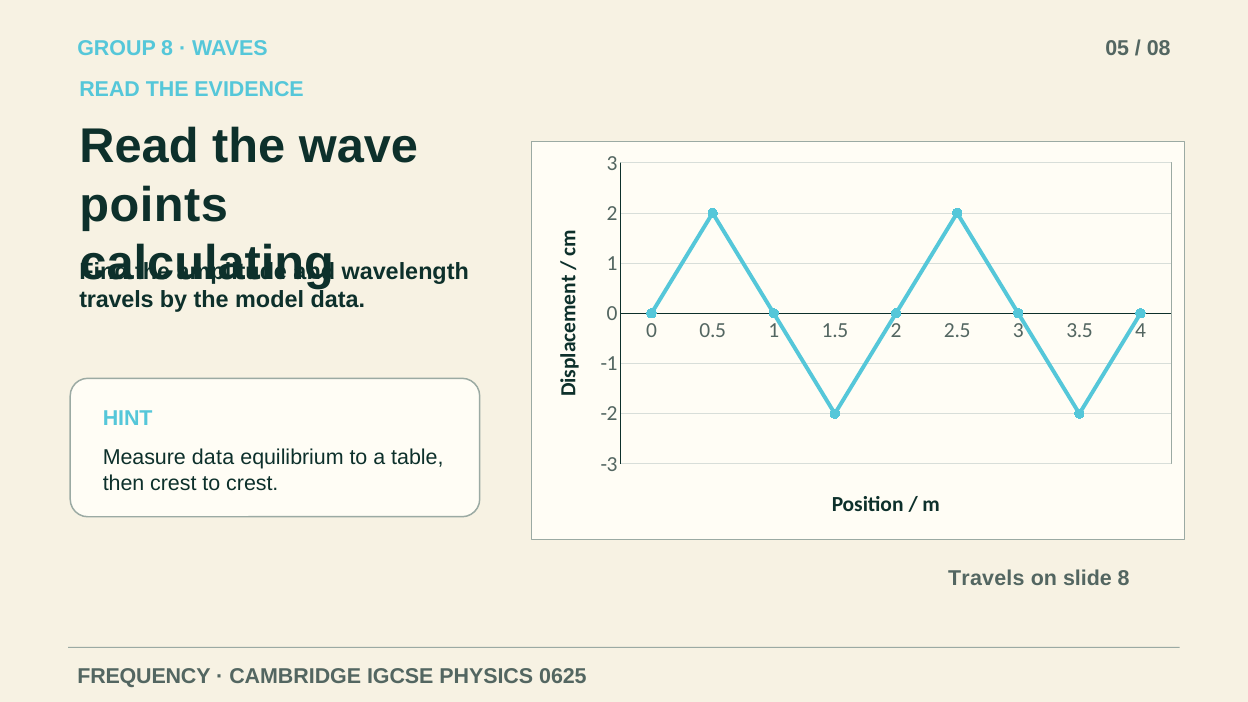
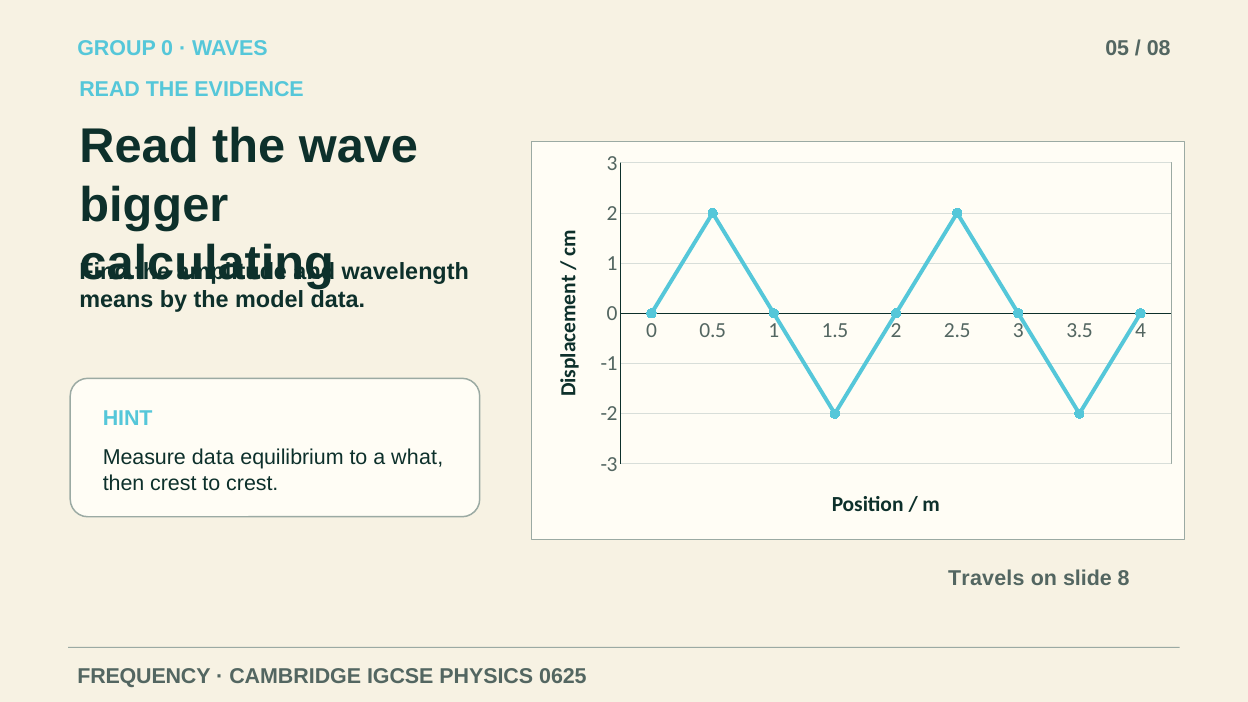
GROUP 8: 8 -> 0
points: points -> bigger
travels at (116, 300): travels -> means
table: table -> what
